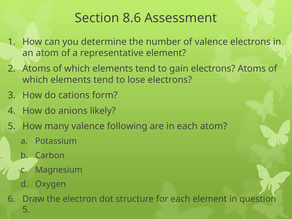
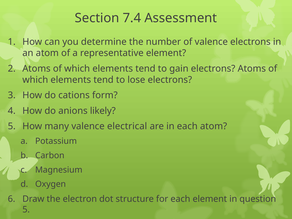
8.6: 8.6 -> 7.4
following: following -> electrical
